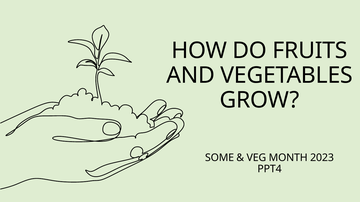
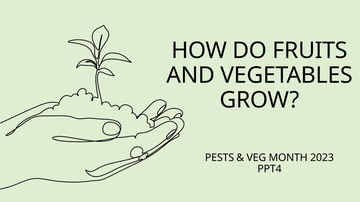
SOME: SOME -> PESTS
